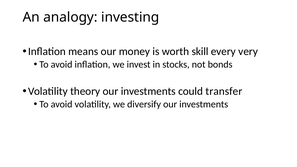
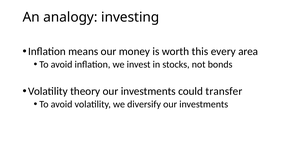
skill: skill -> this
very: very -> area
